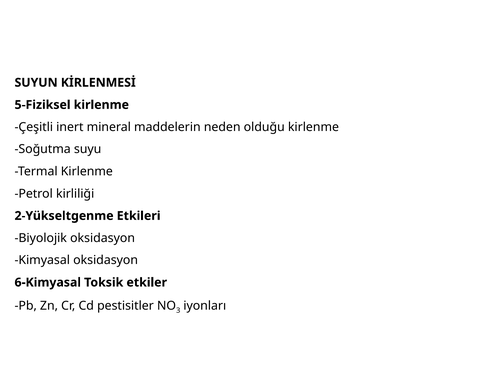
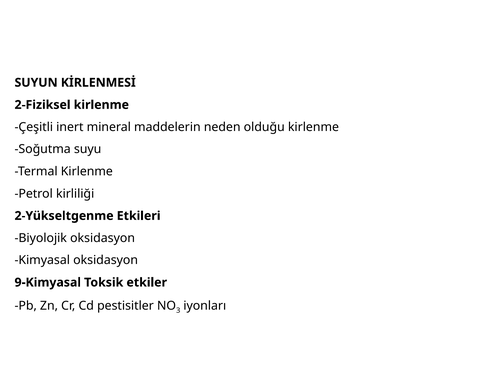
5-Fiziksel: 5-Fiziksel -> 2-Fiziksel
6-Kimyasal: 6-Kimyasal -> 9-Kimyasal
